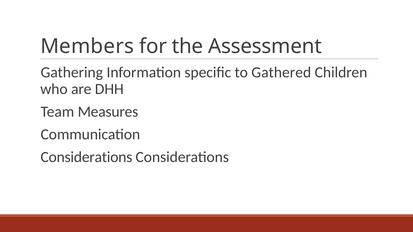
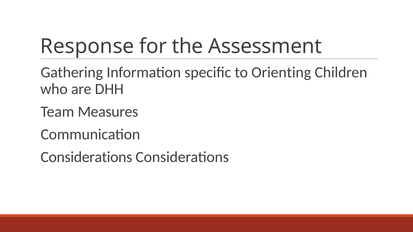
Members: Members -> Response
Gathered: Gathered -> Orienting
